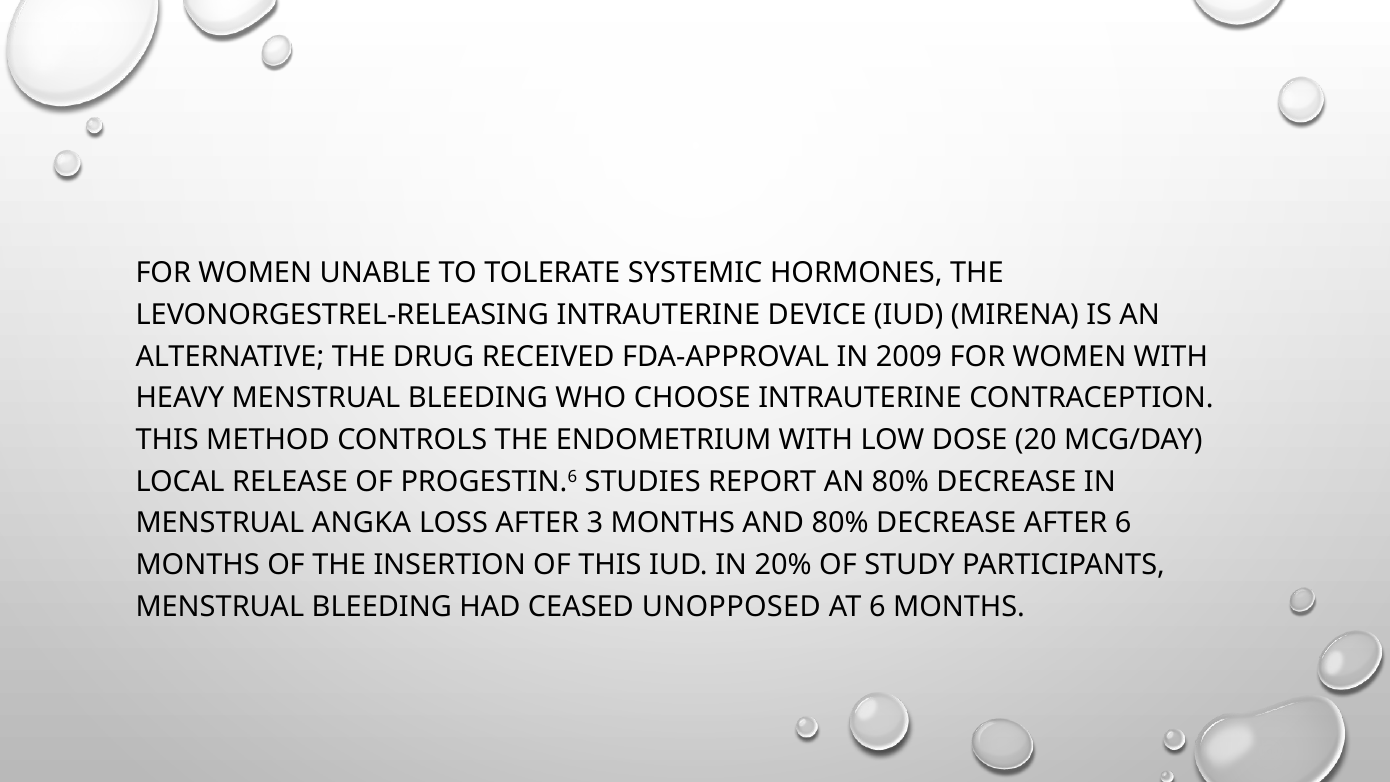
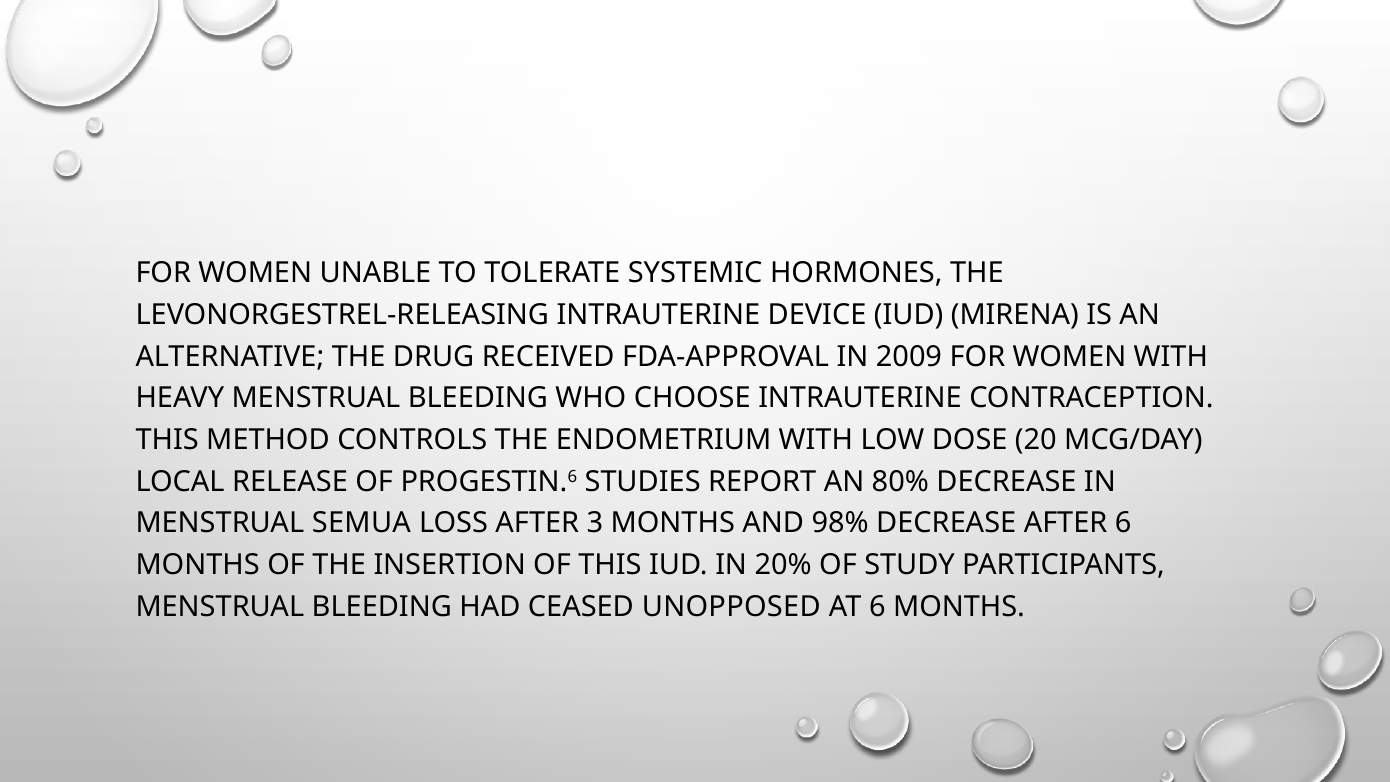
ANGKA: ANGKA -> SEMUA
AND 80%: 80% -> 98%
